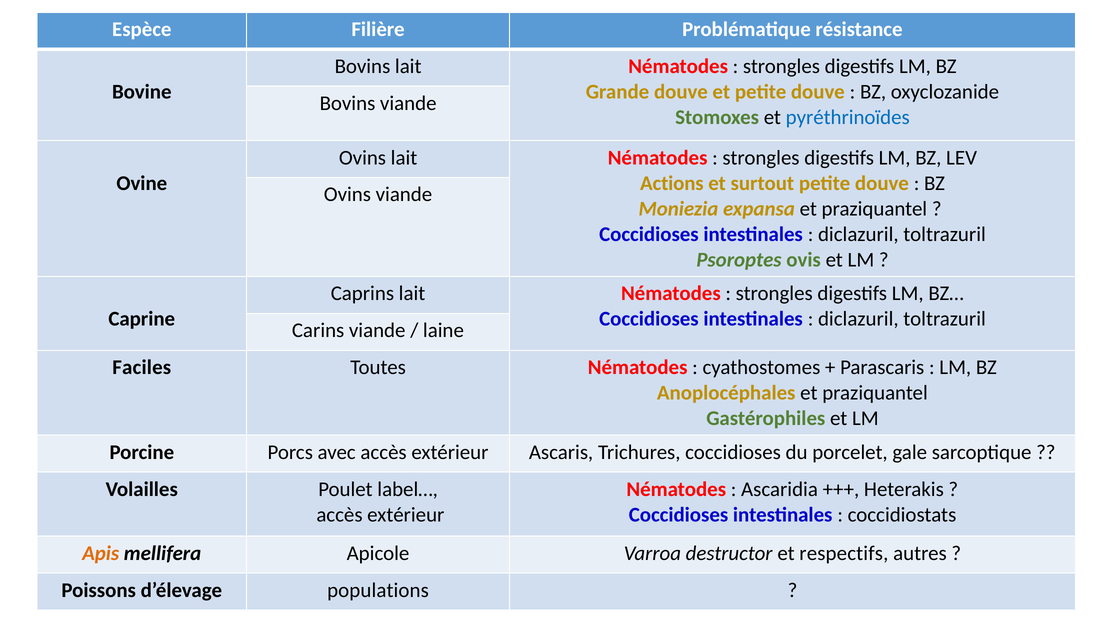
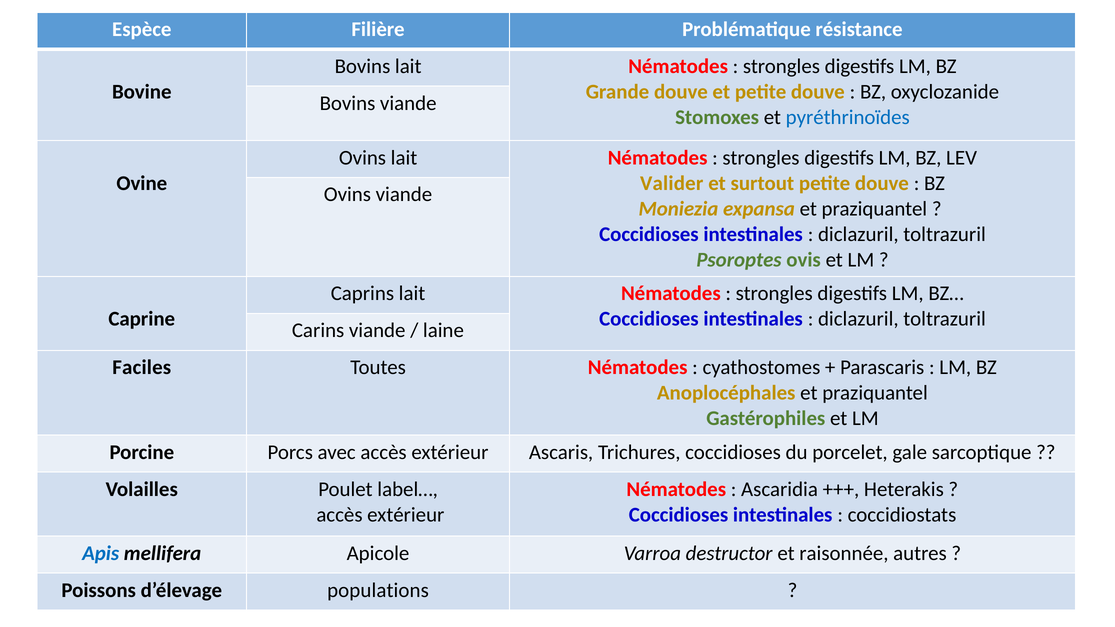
Actions: Actions -> Valider
Apis colour: orange -> blue
respectifs: respectifs -> raisonnée
